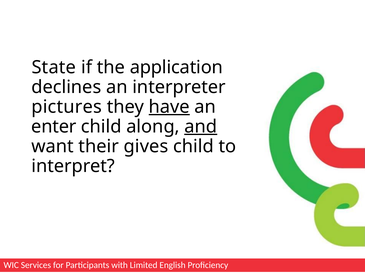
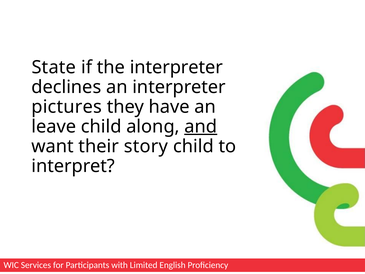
the application: application -> interpreter
have underline: present -> none
enter: enter -> leave
gives: gives -> story
